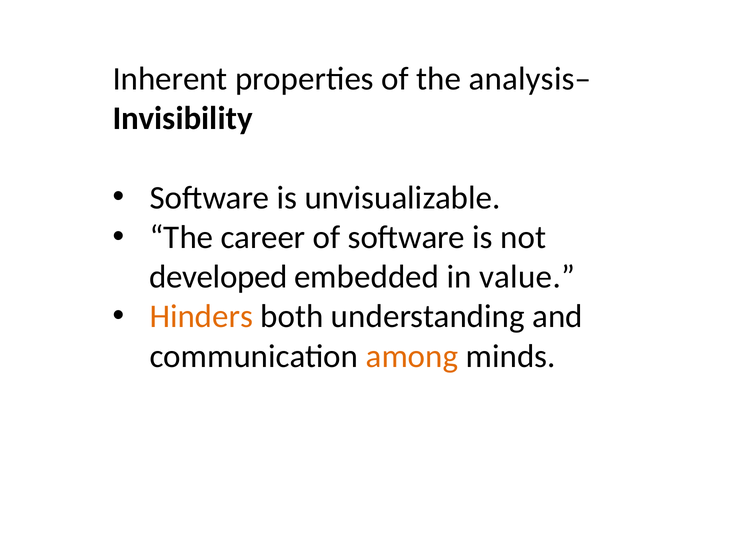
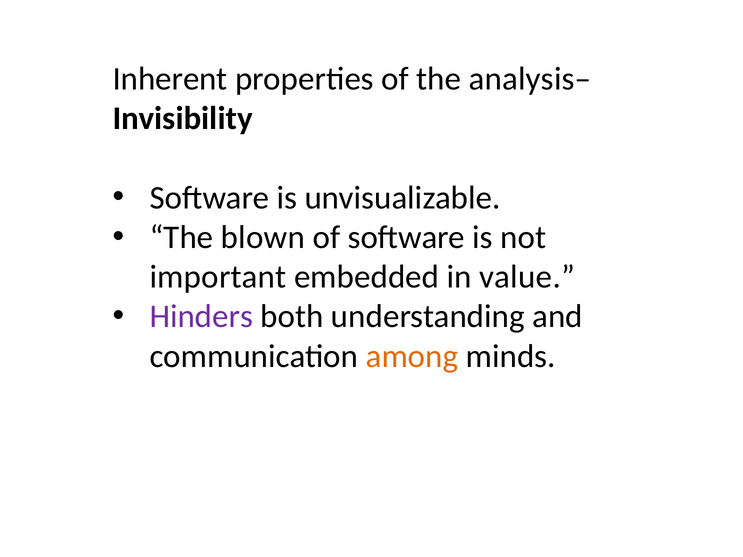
career: career -> blown
developed: developed -> important
Hinders colour: orange -> purple
